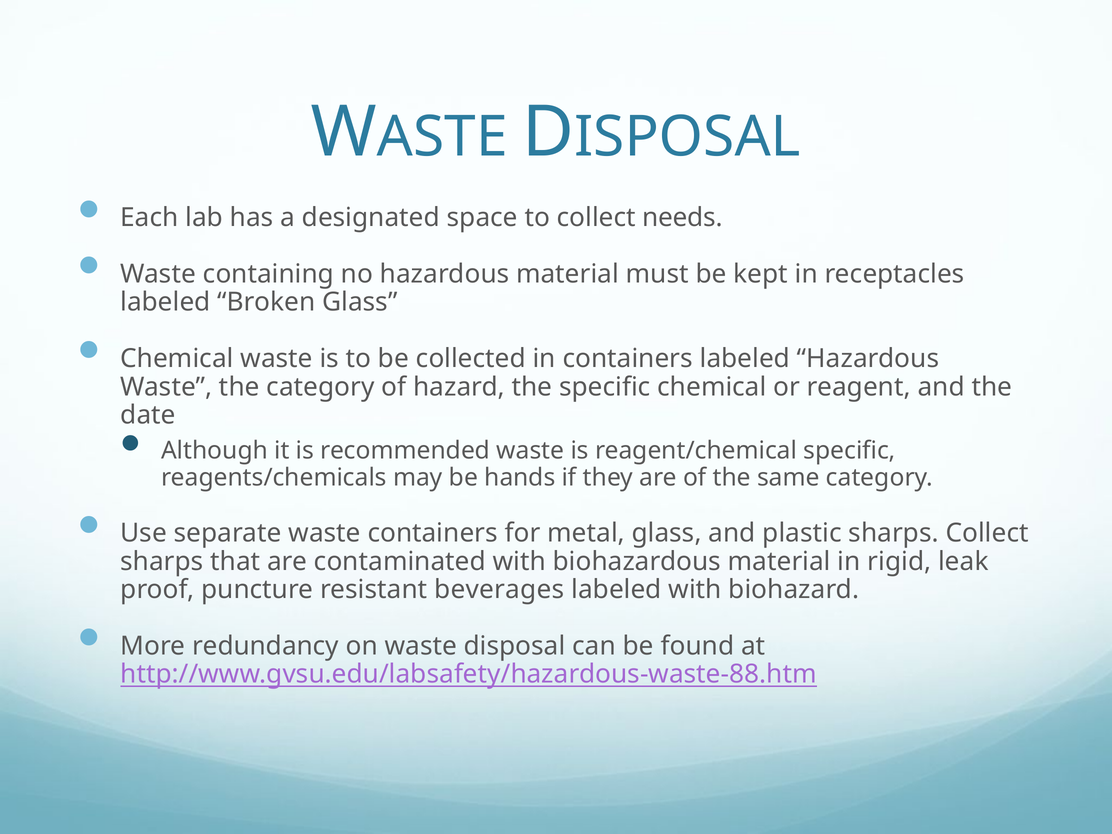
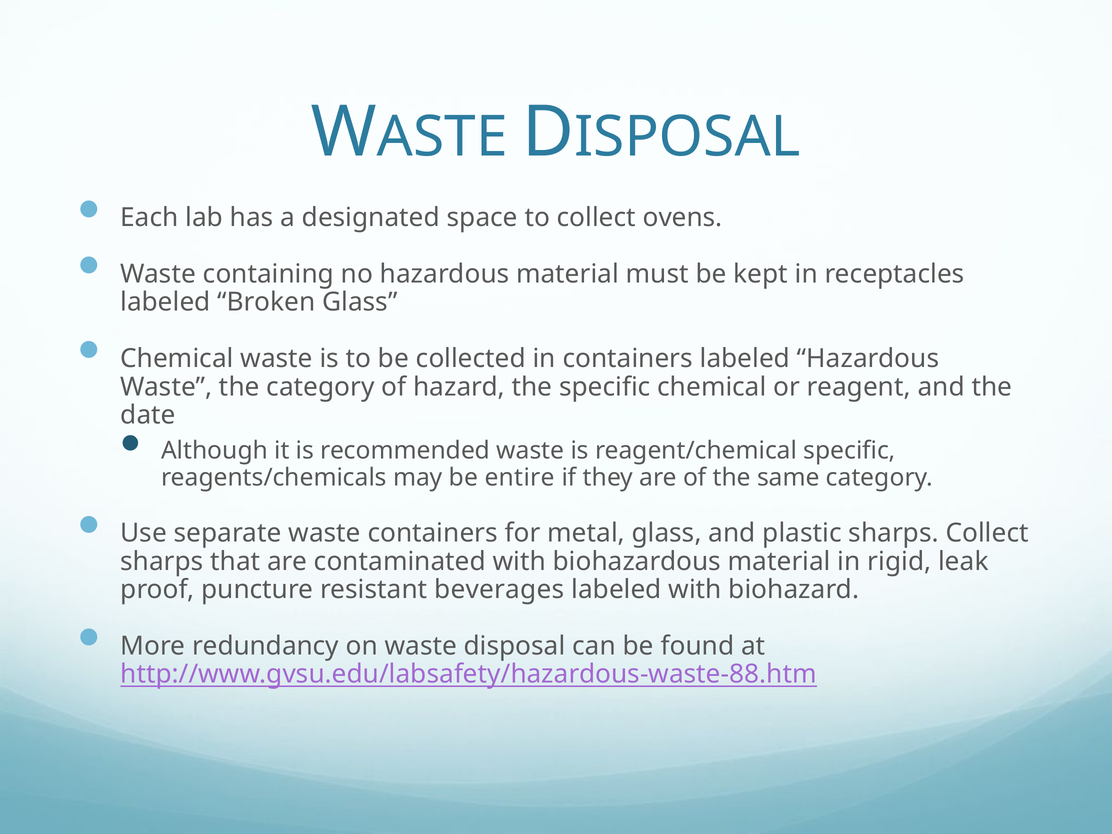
needs: needs -> ovens
hands: hands -> entire
